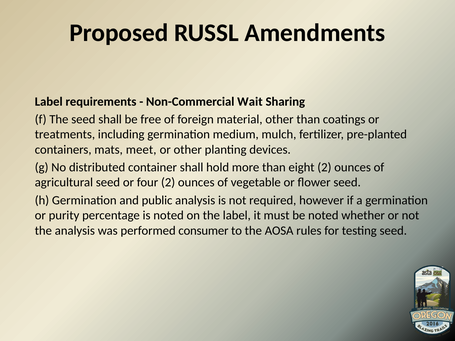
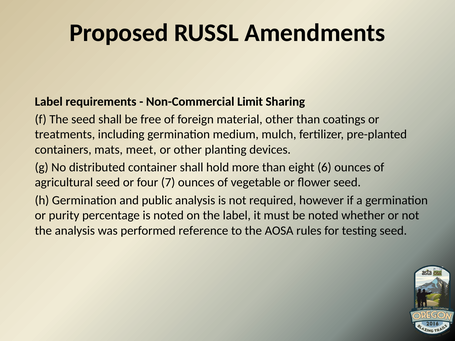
Wait: Wait -> Limit
eight 2: 2 -> 6
four 2: 2 -> 7
consumer: consumer -> reference
